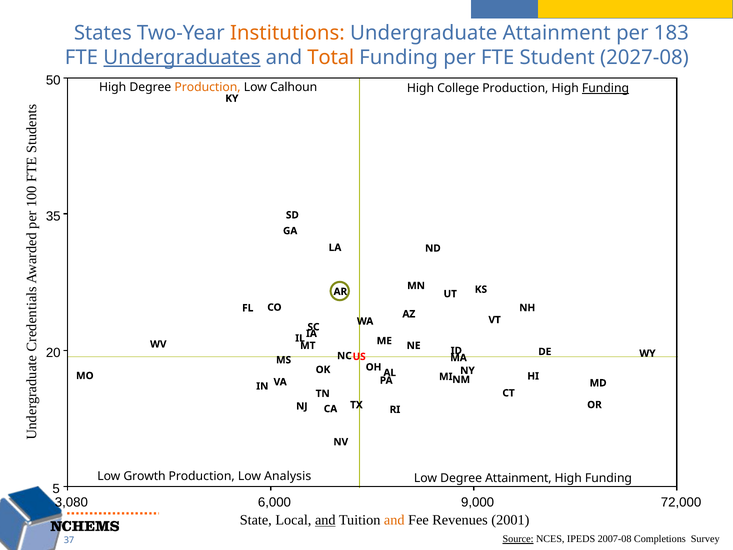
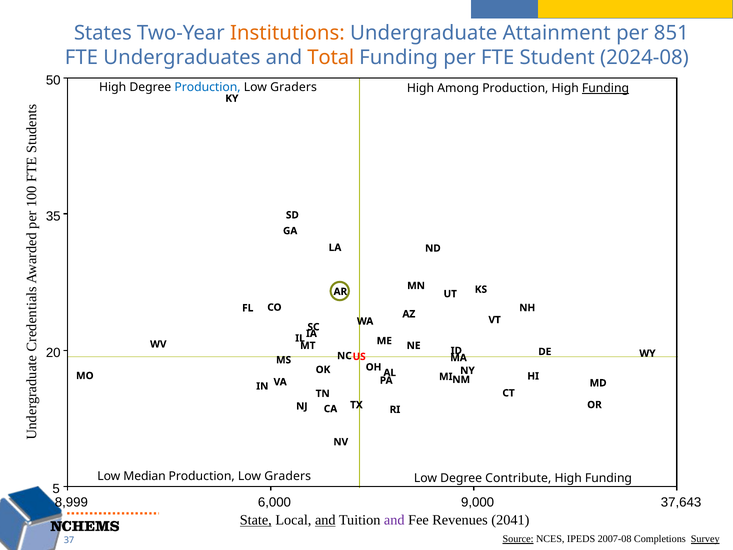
183: 183 -> 851
Undergraduates underline: present -> none
2027-08: 2027-08 -> 2024-08
Production at (208, 87) colour: orange -> blue
Calhoun at (294, 87): Calhoun -> Graders
College: College -> Among
Growth: Growth -> Median
Analysis at (288, 476): Analysis -> Graders
Degree Attainment: Attainment -> Contribute
3,080: 3,080 -> 8,999
72,000: 72,000 -> 37,643
State underline: none -> present
and at (394, 520) colour: orange -> purple
2001: 2001 -> 2041
Survey underline: none -> present
